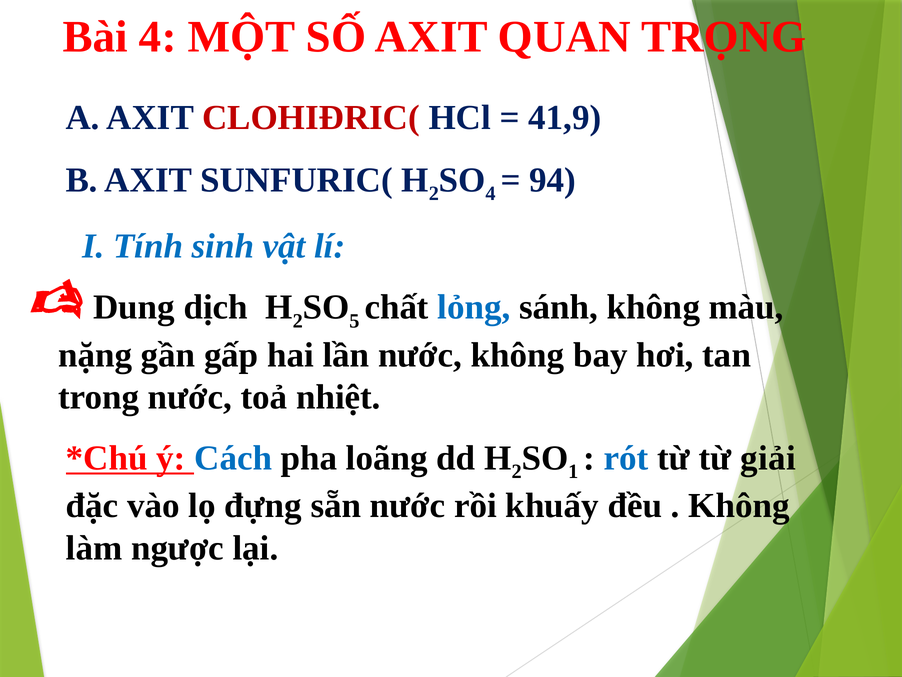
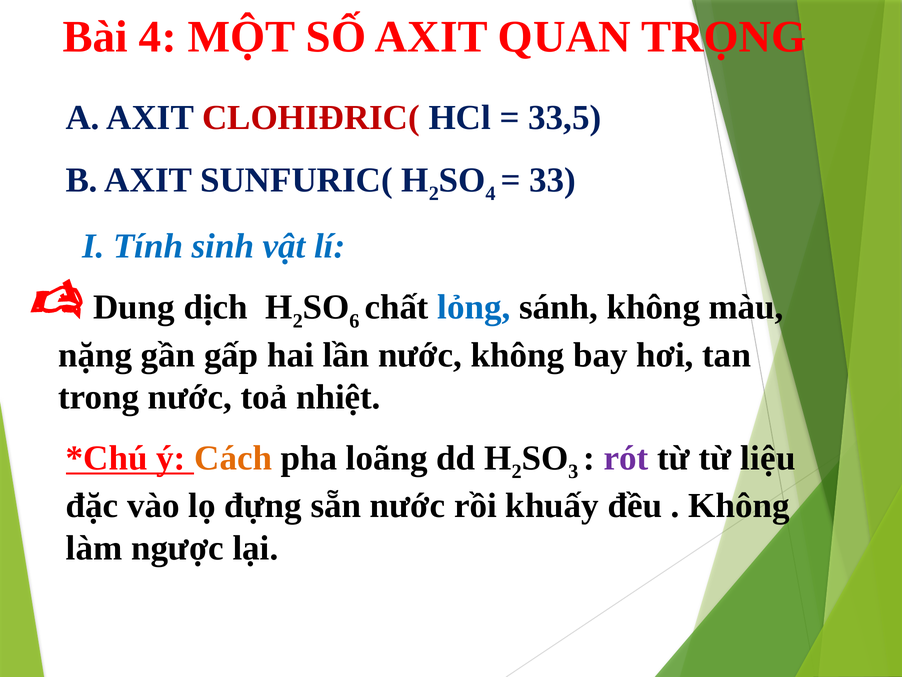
41,9: 41,9 -> 33,5
94: 94 -> 33
5: 5 -> 6
Cách colour: blue -> orange
1: 1 -> 3
rót colour: blue -> purple
giải: giải -> liệu
